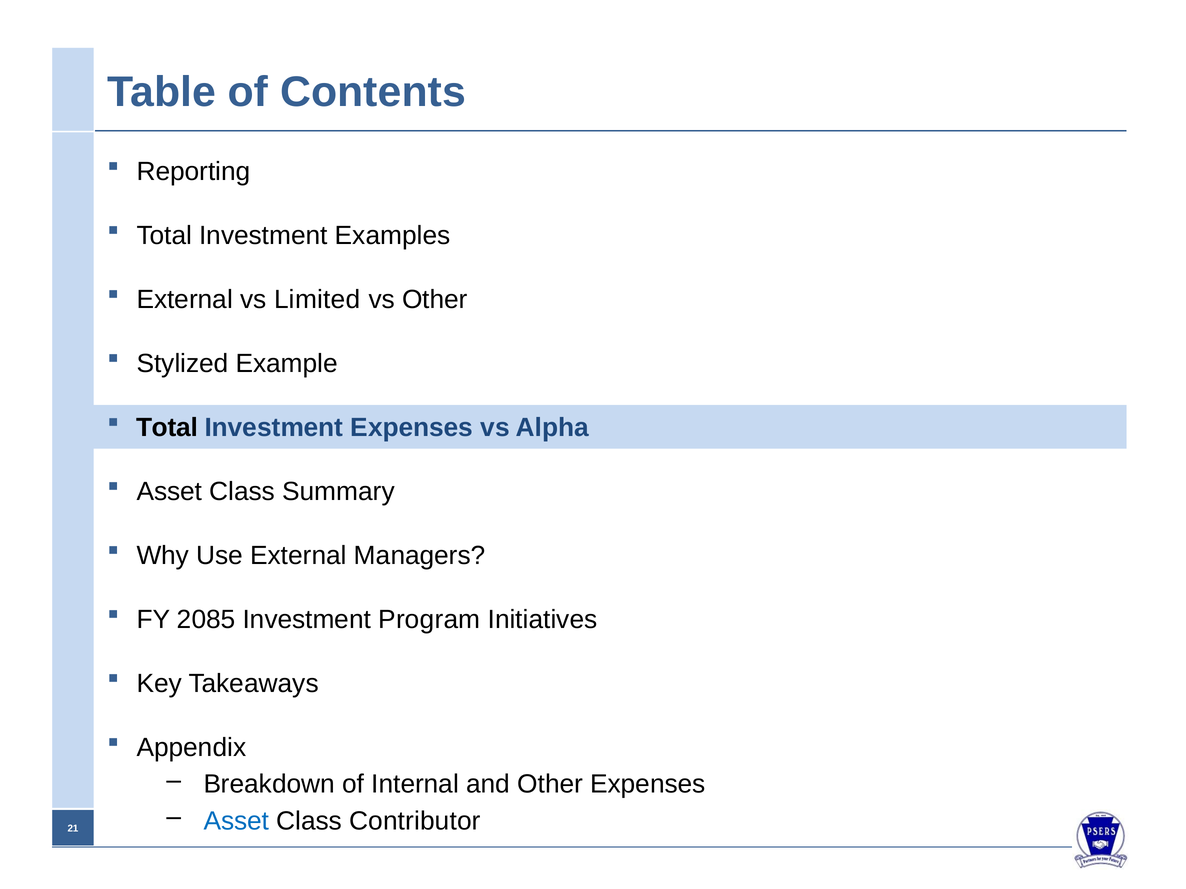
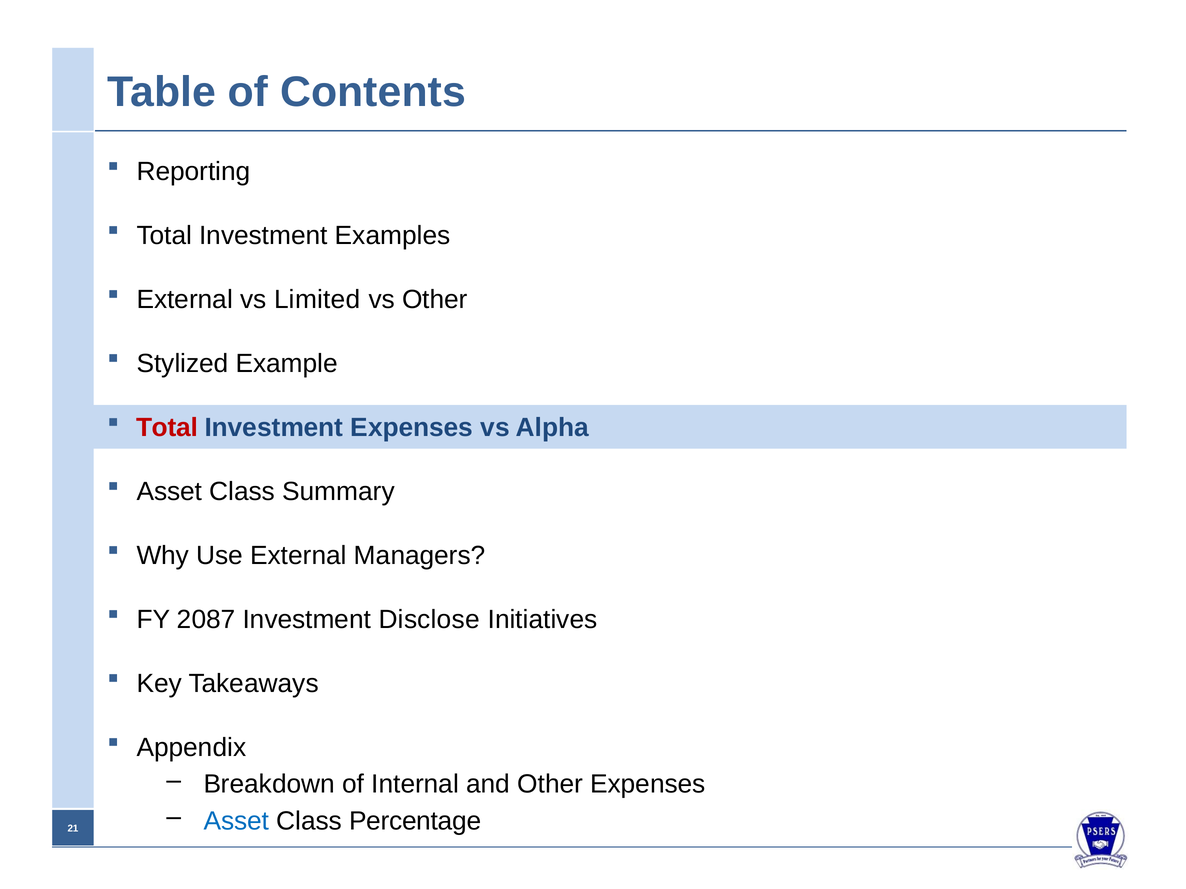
Total at (167, 428) colour: black -> red
2085: 2085 -> 2087
Program: Program -> Disclose
Contributor: Contributor -> Percentage
